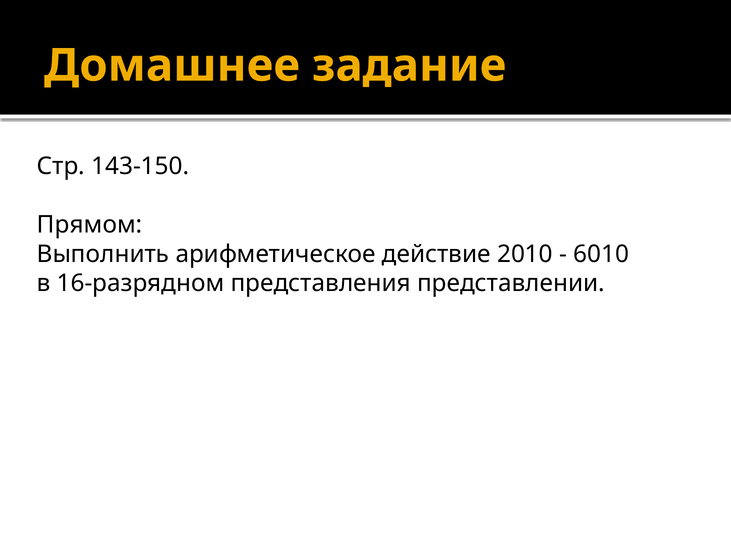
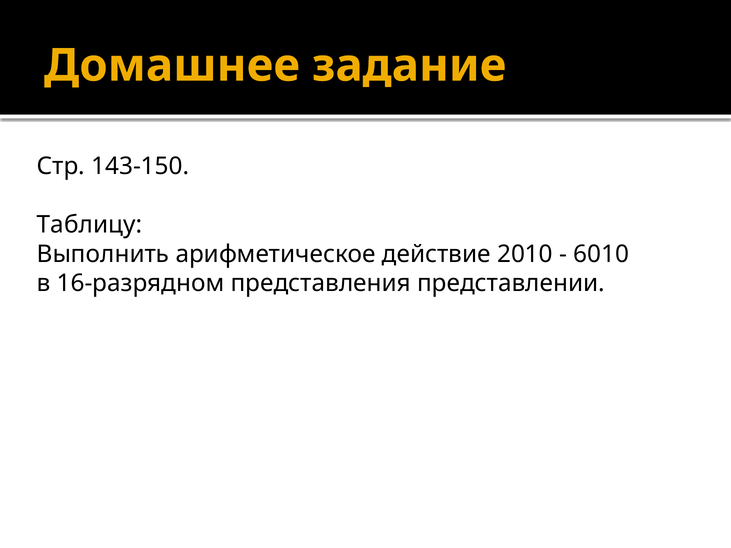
Прямом: Прямом -> Таблицу
